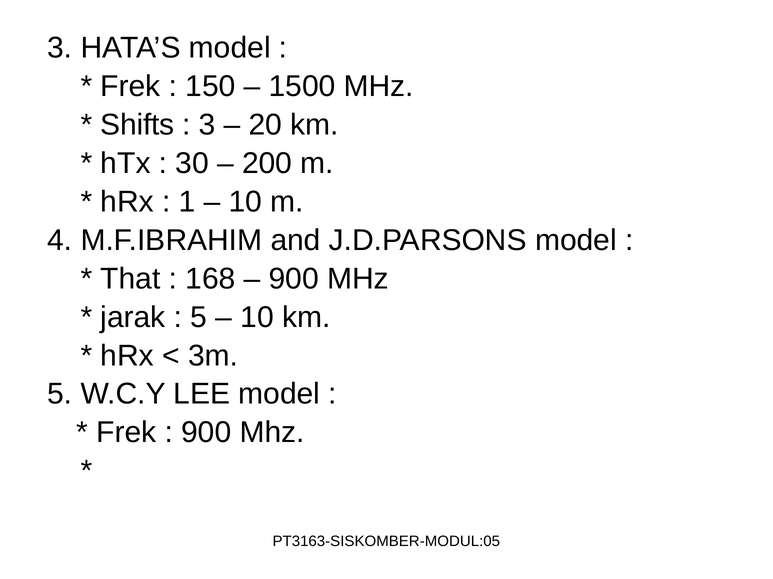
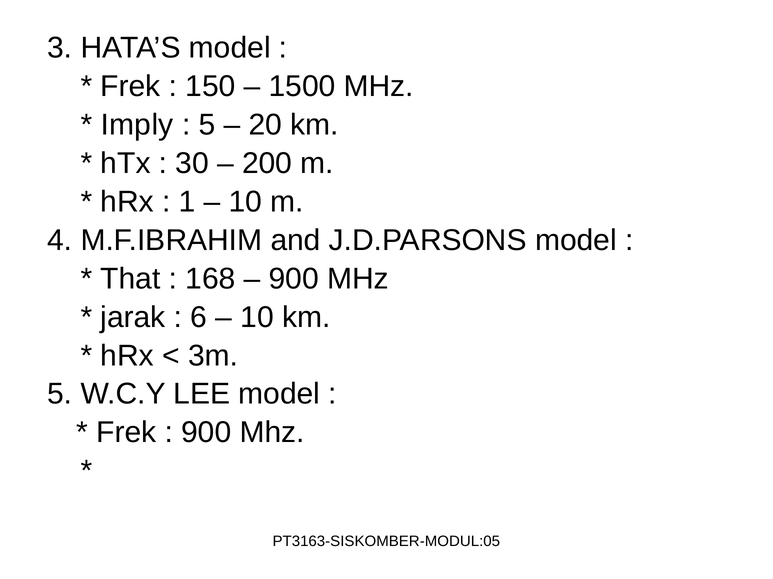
Shifts: Shifts -> Imply
3 at (207, 125): 3 -> 5
5 at (199, 318): 5 -> 6
